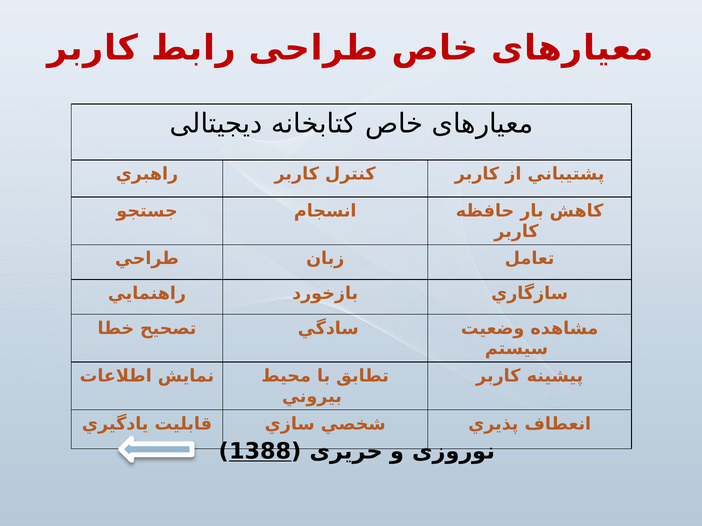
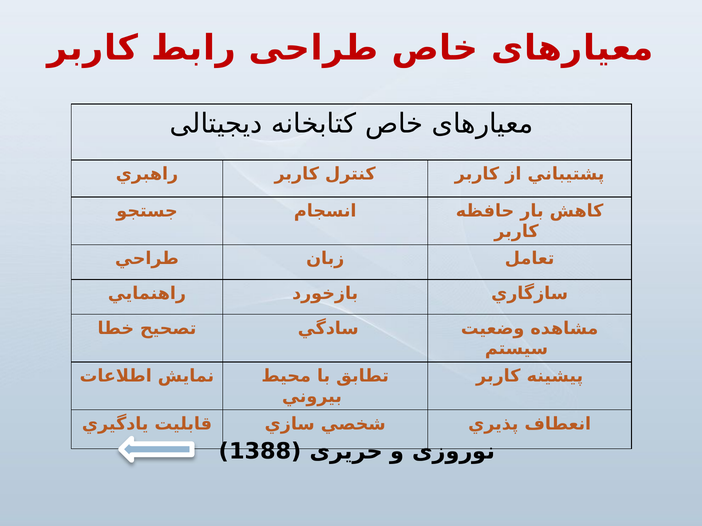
1388 underline: present -> none
